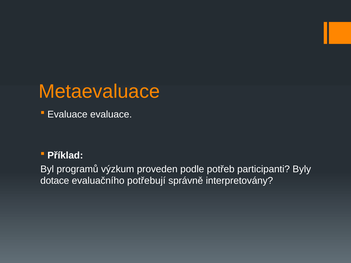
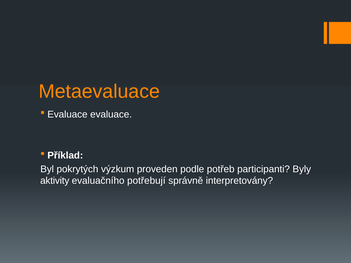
programů: programů -> pokrytých
dotace: dotace -> aktivity
